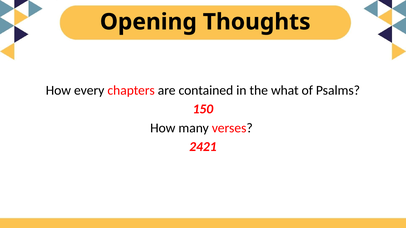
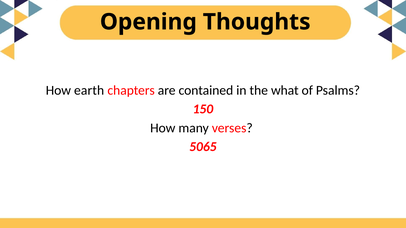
every: every -> earth
2421: 2421 -> 5065
